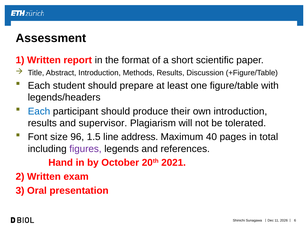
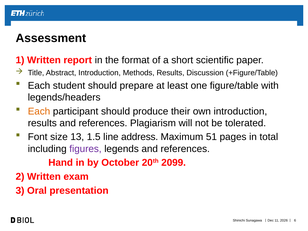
Each at (39, 111) colour: blue -> orange
results and supervisor: supervisor -> references
96: 96 -> 13
40: 40 -> 51
2021: 2021 -> 2099
